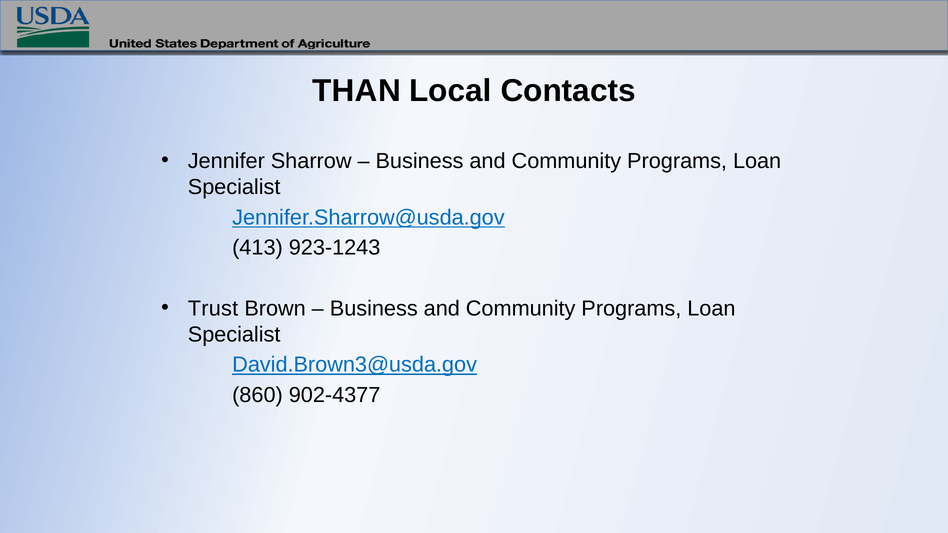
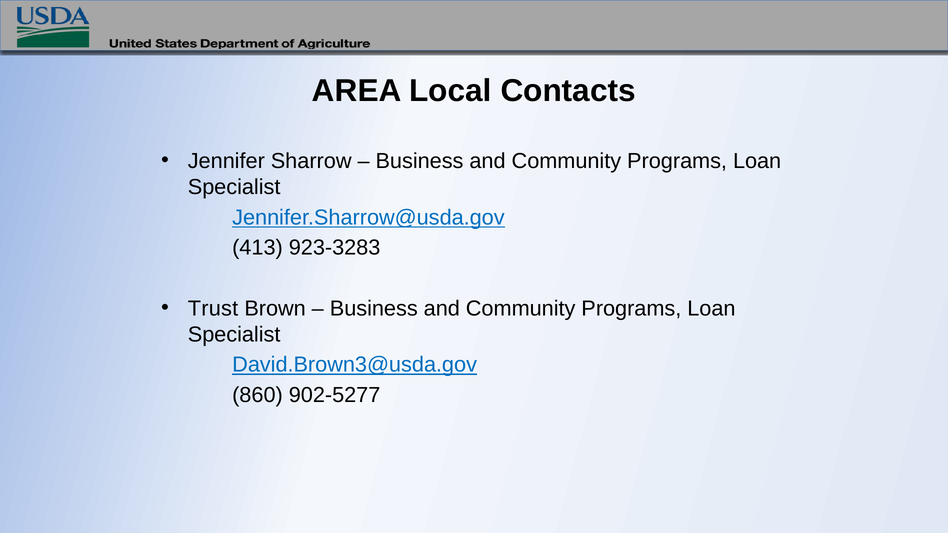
THAN: THAN -> AREA
923-1243: 923-1243 -> 923-3283
902-4377: 902-4377 -> 902-5277
